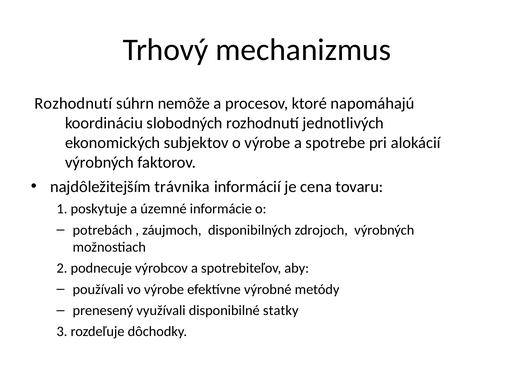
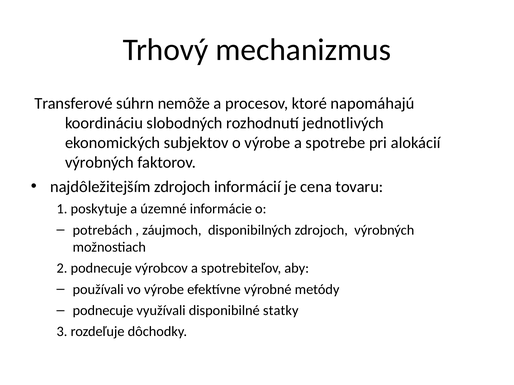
Rozhodnutí at (73, 104): Rozhodnutí -> Transferové
najdôležitejším trávnika: trávnika -> zdrojoch
prenesený at (103, 311): prenesený -> podnecuje
